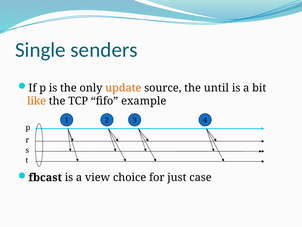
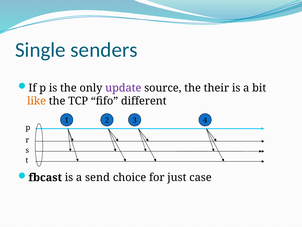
update colour: orange -> purple
until: until -> their
example: example -> different
view: view -> send
